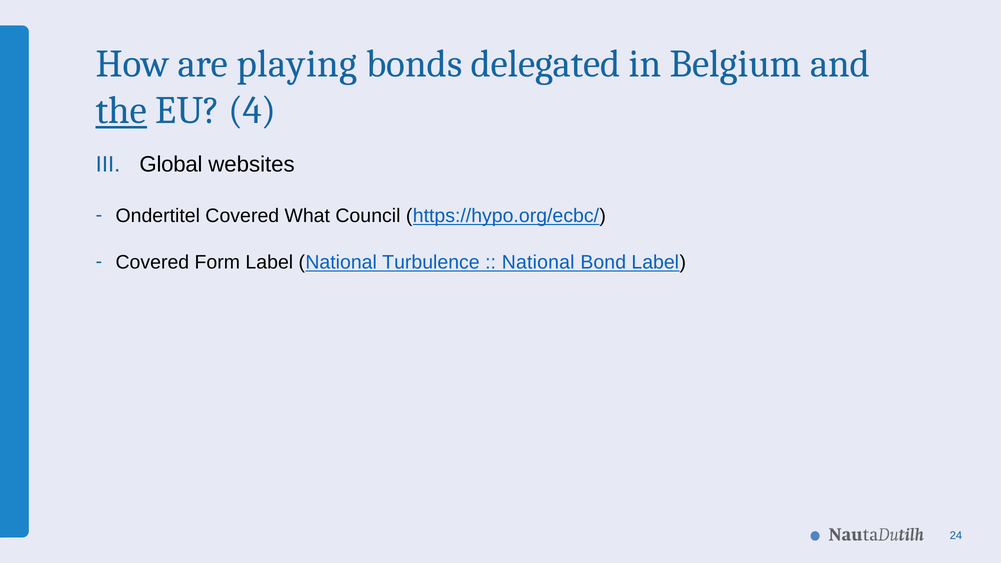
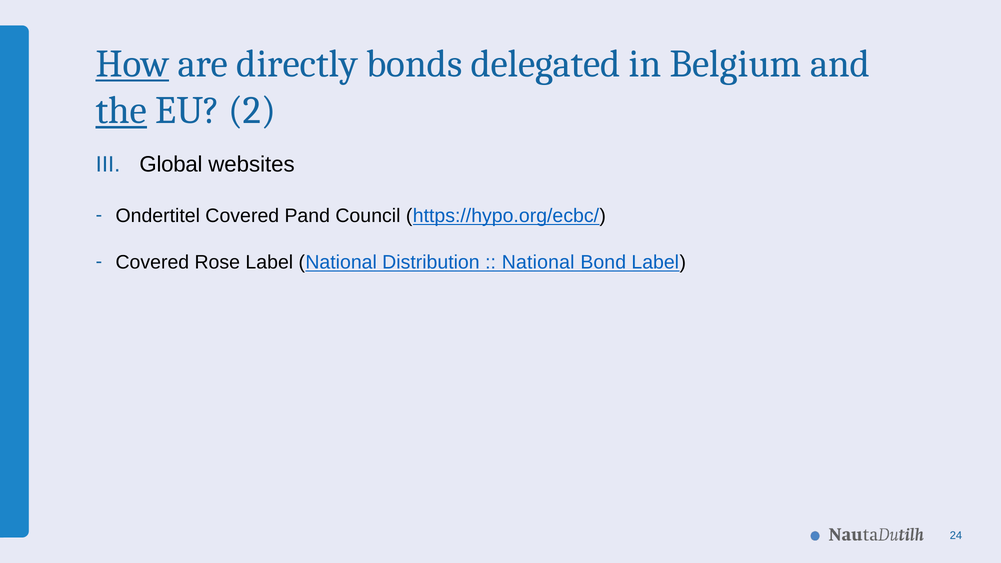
How underline: none -> present
playing: playing -> directly
4: 4 -> 2
What: What -> Pand
Form: Form -> Rose
Turbulence: Turbulence -> Distribution
